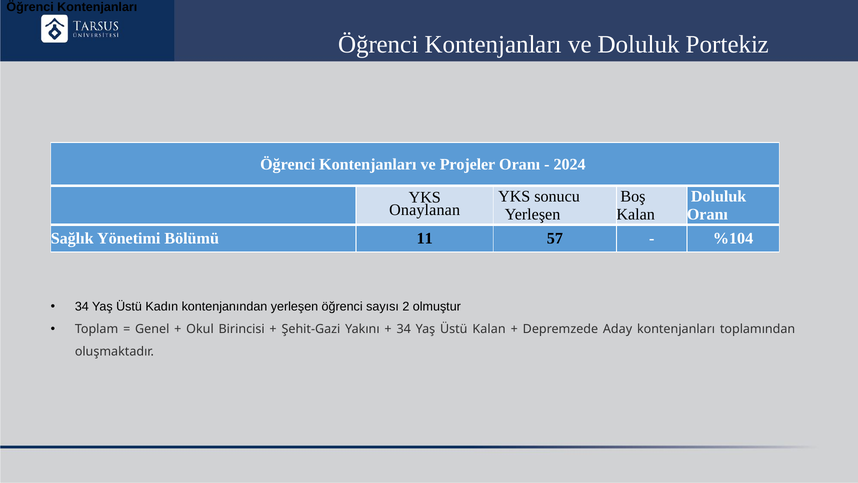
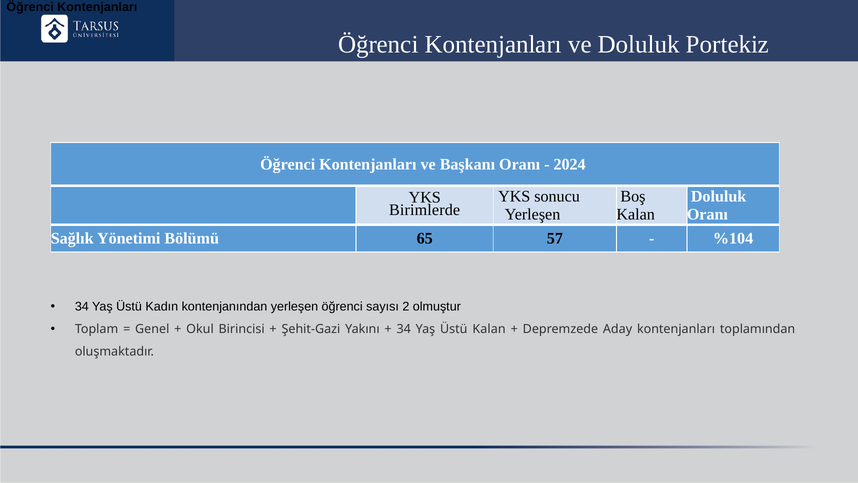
Projeler: Projeler -> Başkanı
Onaylanan: Onaylanan -> Birimlerde
11: 11 -> 65
